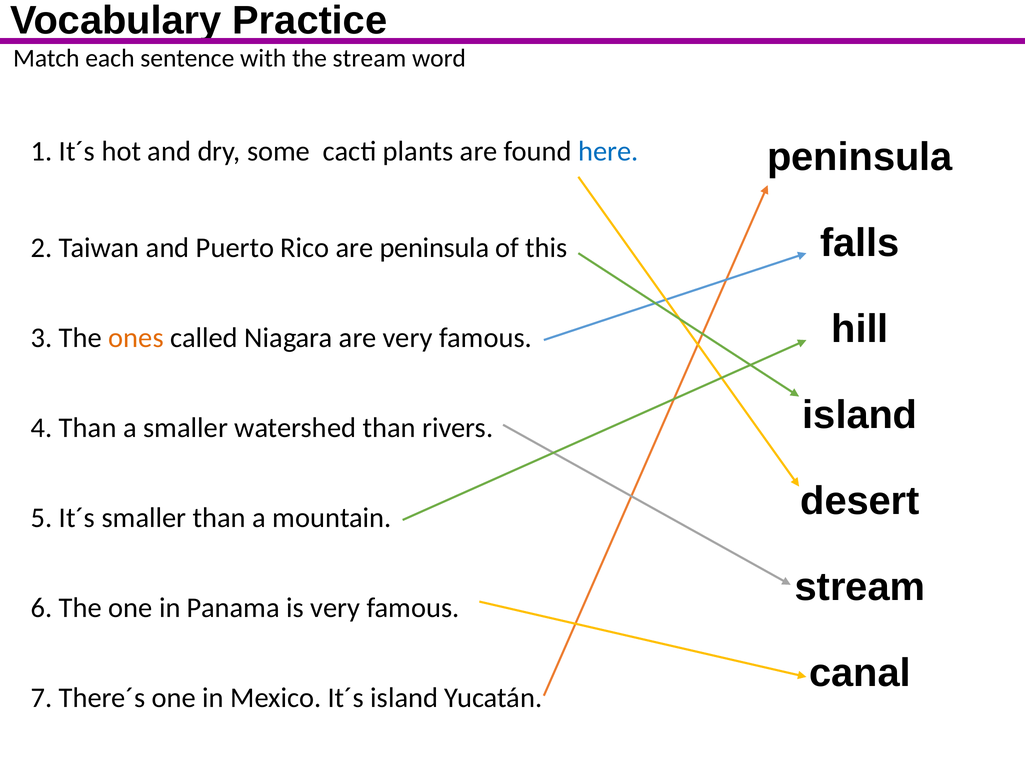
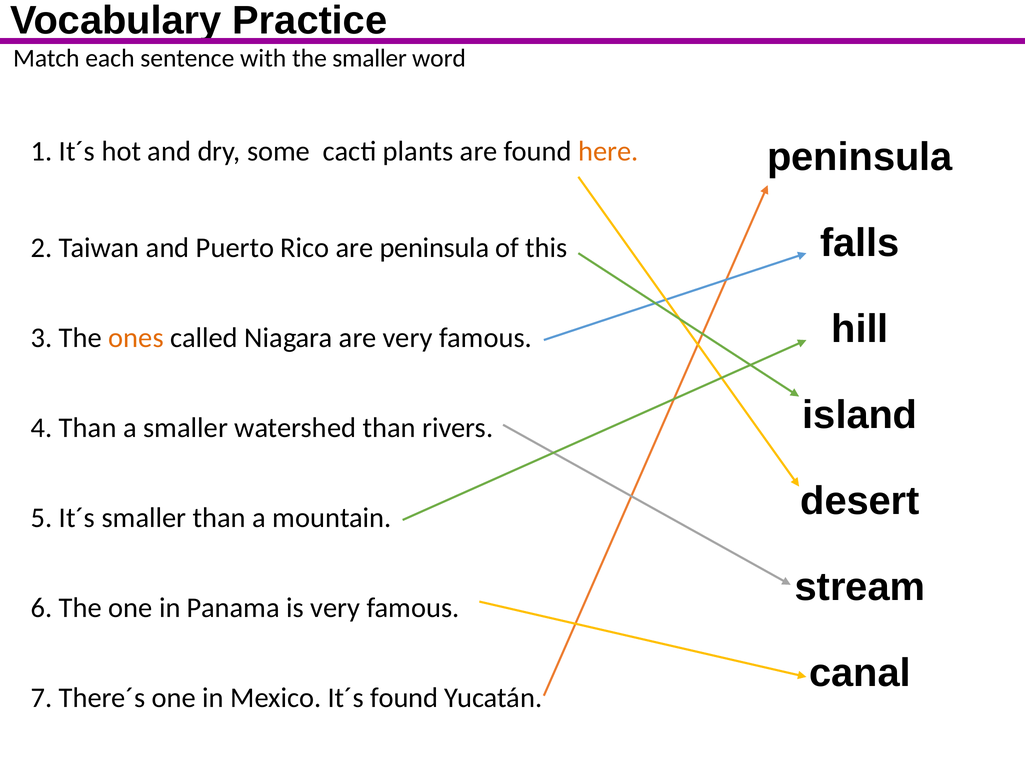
the stream: stream -> smaller
here colour: blue -> orange
It´s island: island -> found
